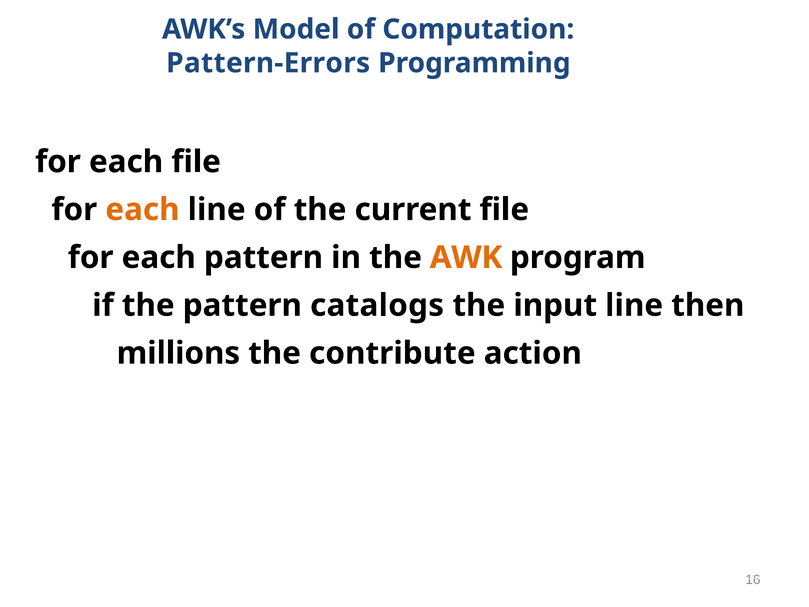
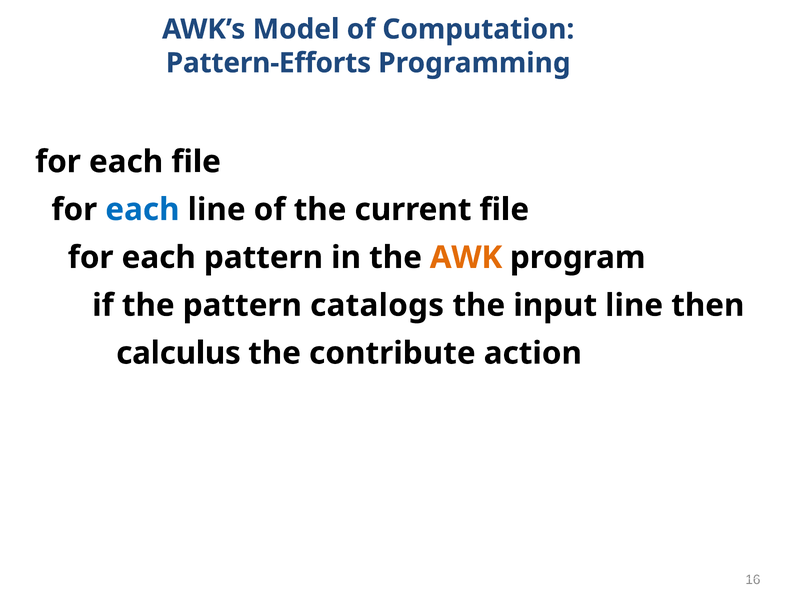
Pattern-Errors: Pattern-Errors -> Pattern-Efforts
each at (142, 210) colour: orange -> blue
millions: millions -> calculus
